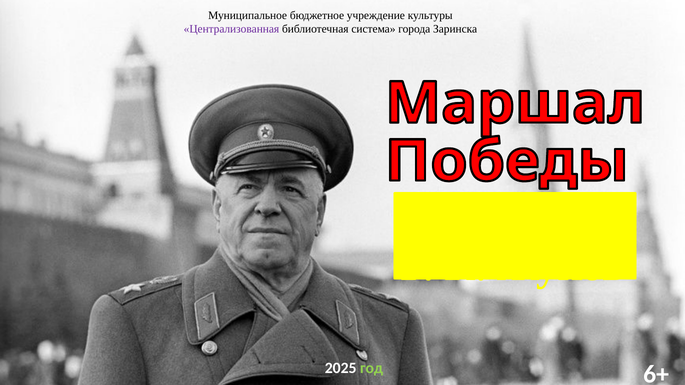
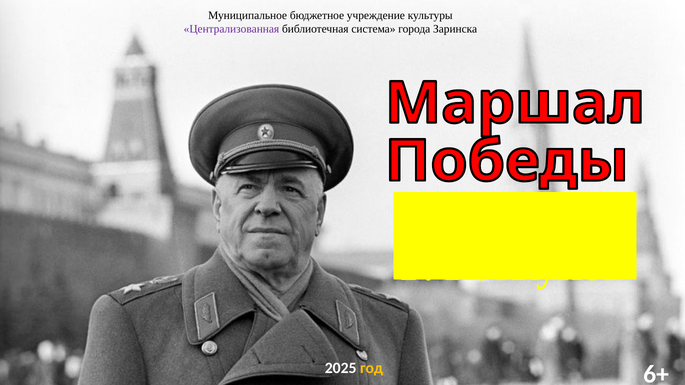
год colour: light green -> yellow
